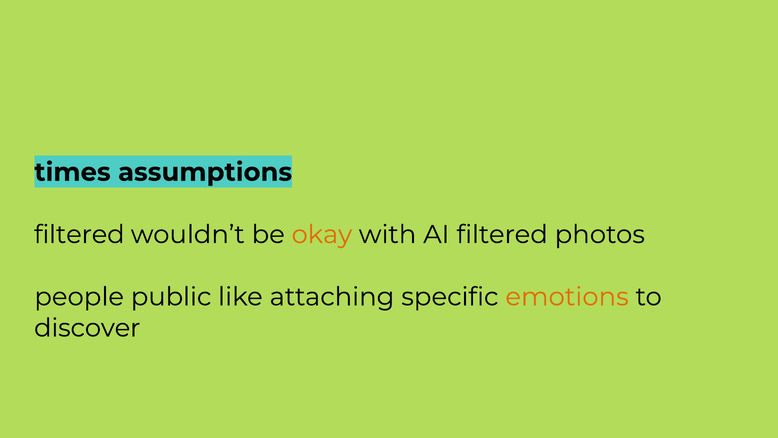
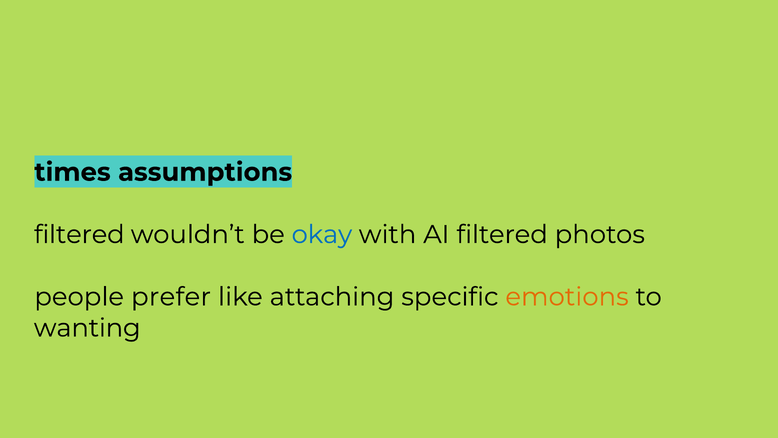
okay colour: orange -> blue
public: public -> prefer
discover: discover -> wanting
